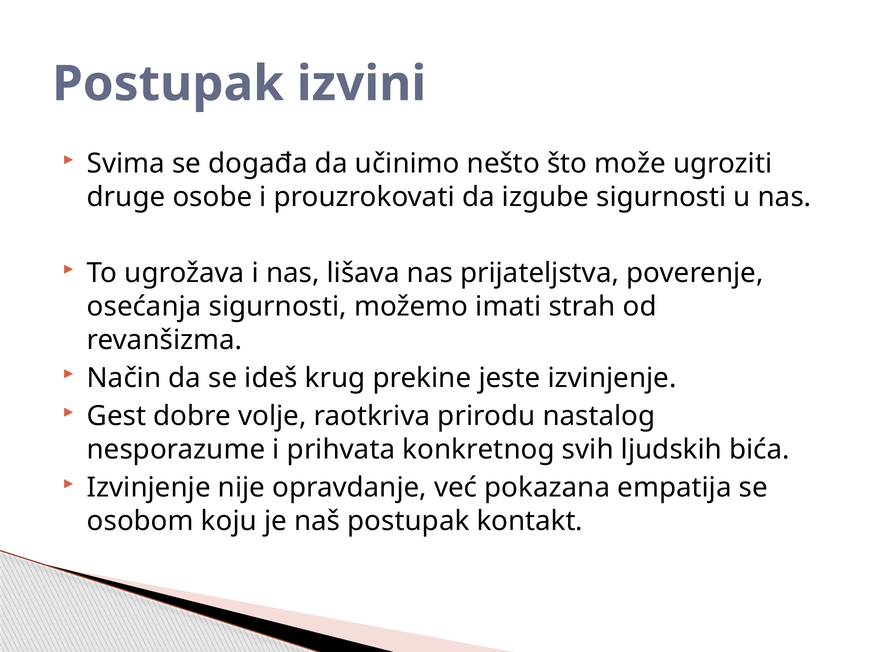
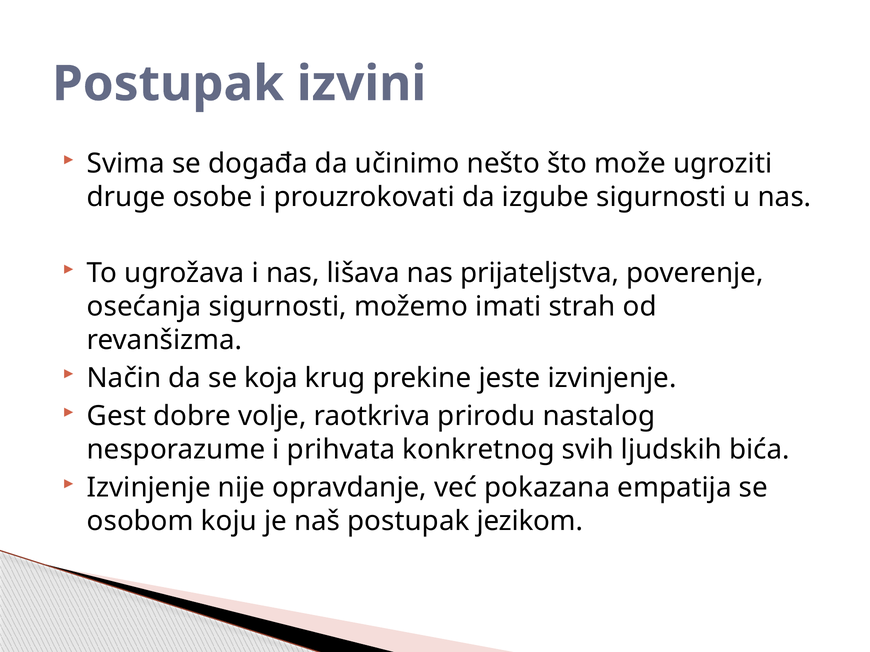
ideš: ideš -> koja
kontakt: kontakt -> jezikom
